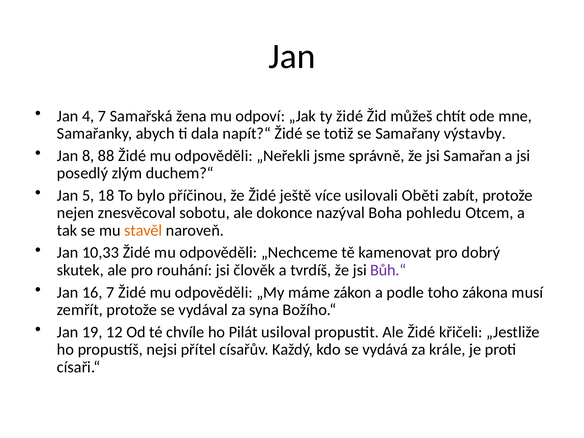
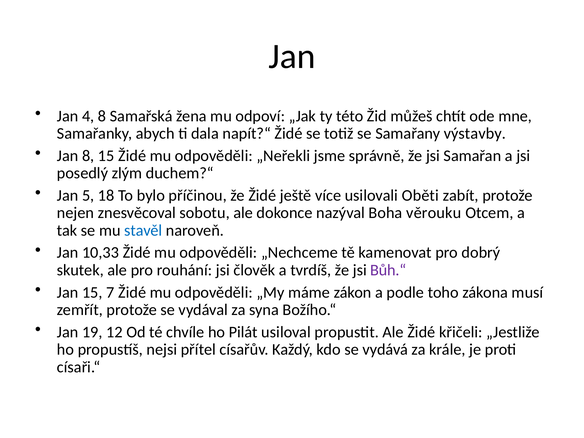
4 7: 7 -> 8
ty židé: židé -> této
8 88: 88 -> 15
pohledu: pohledu -> věrouku
stavěl colour: orange -> blue
Jan 16: 16 -> 15
